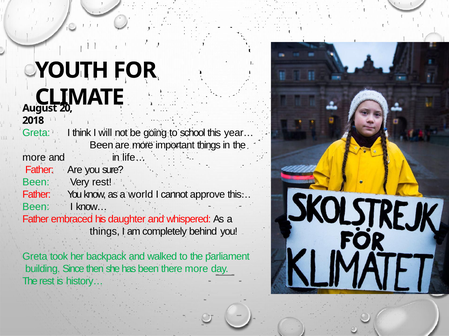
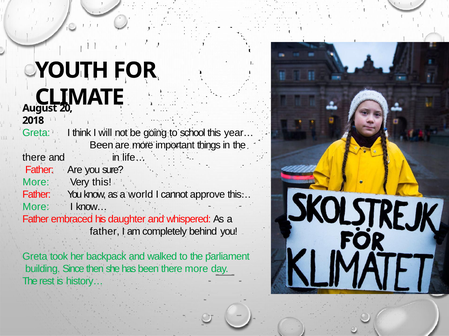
more at (34, 158): more -> there
Been at (36, 182): Been -> More
Very rest: rest -> this
Been at (36, 207): Been -> More
things at (105, 232): things -> father
